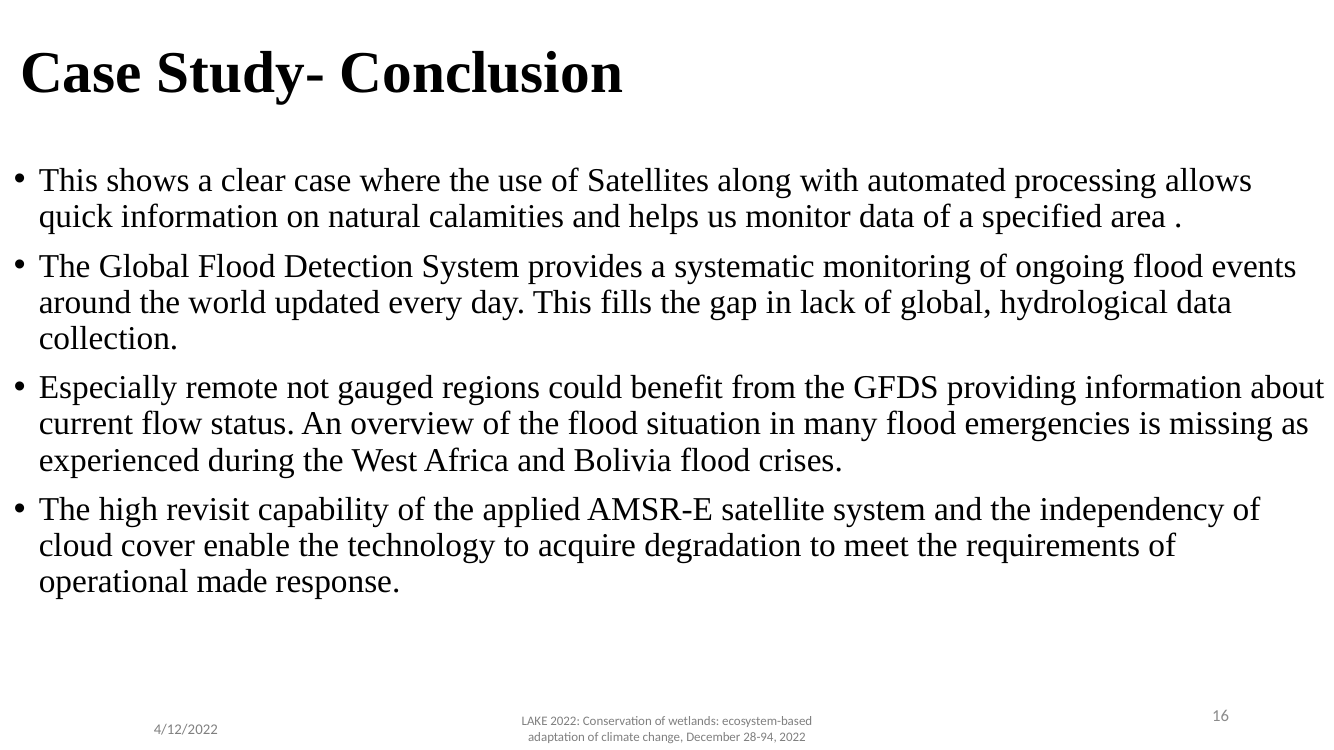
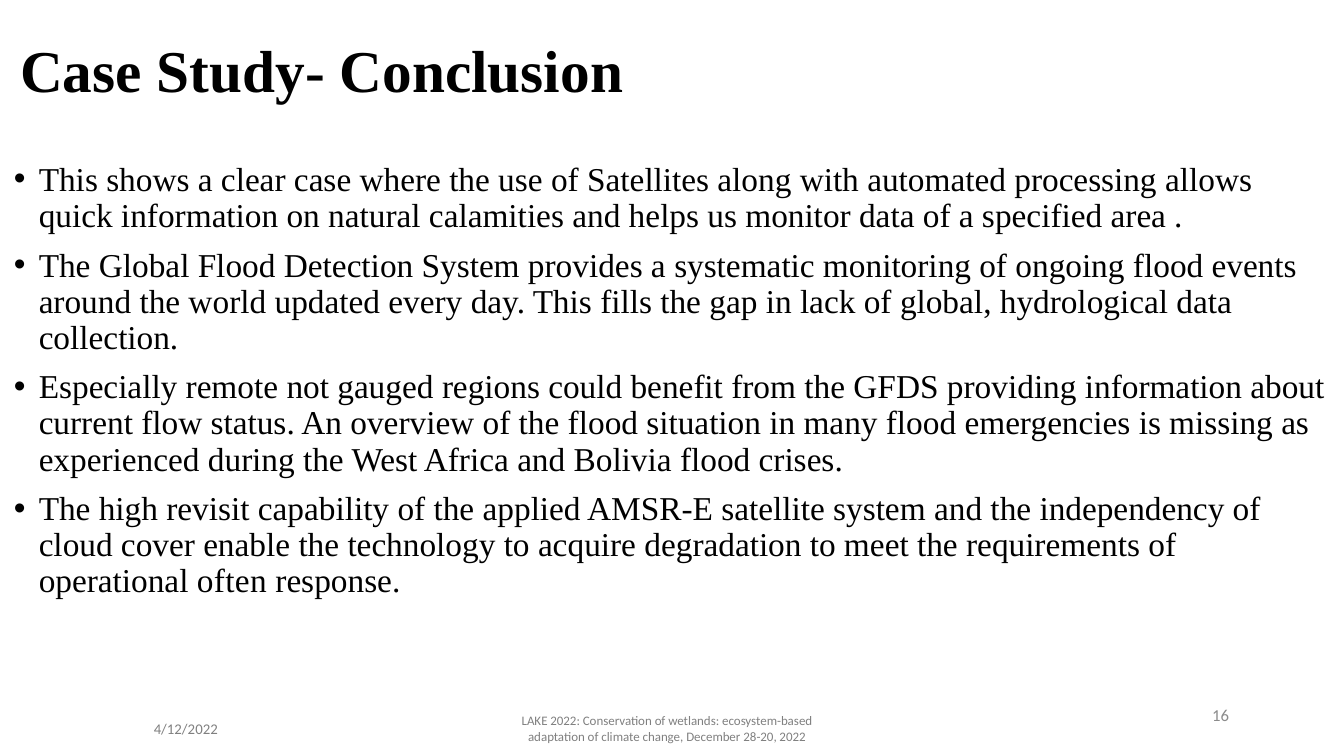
made: made -> often
28-94: 28-94 -> 28-20
